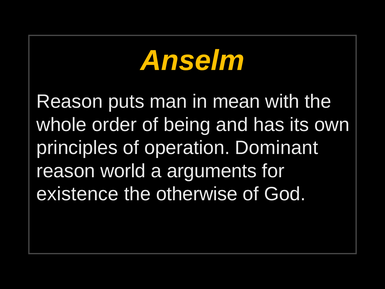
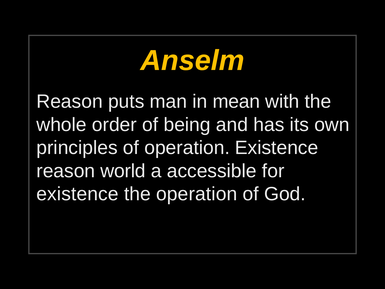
operation Dominant: Dominant -> Existence
arguments: arguments -> accessible
the otherwise: otherwise -> operation
